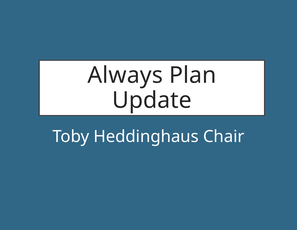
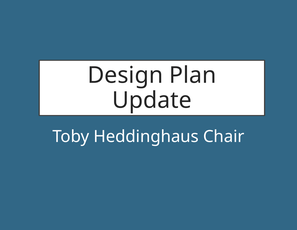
Always: Always -> Design
